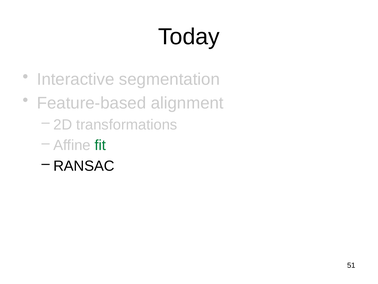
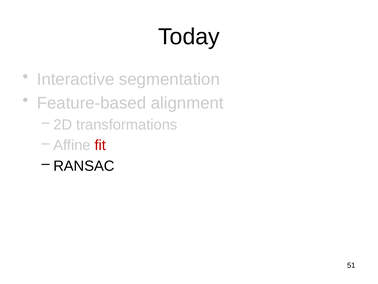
fit colour: green -> red
